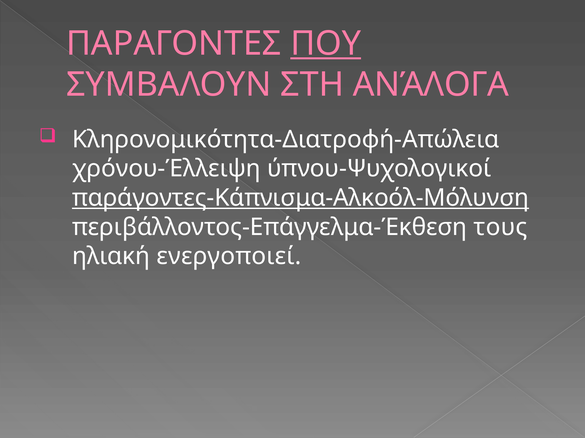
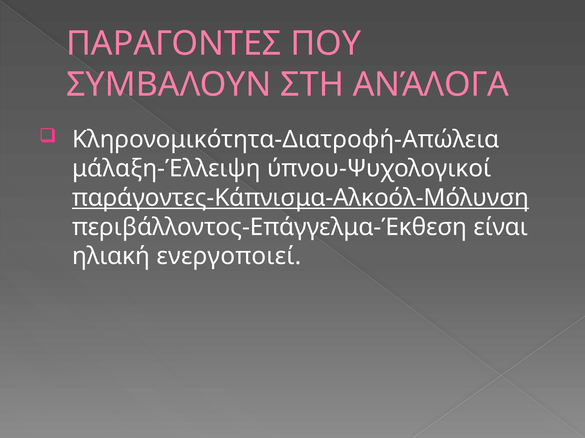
ΠΟΥ underline: present -> none
χρόνου-Έλλειψη: χρόνου-Έλλειψη -> μάλαξη-Έλλειψη
τους: τους -> είναι
